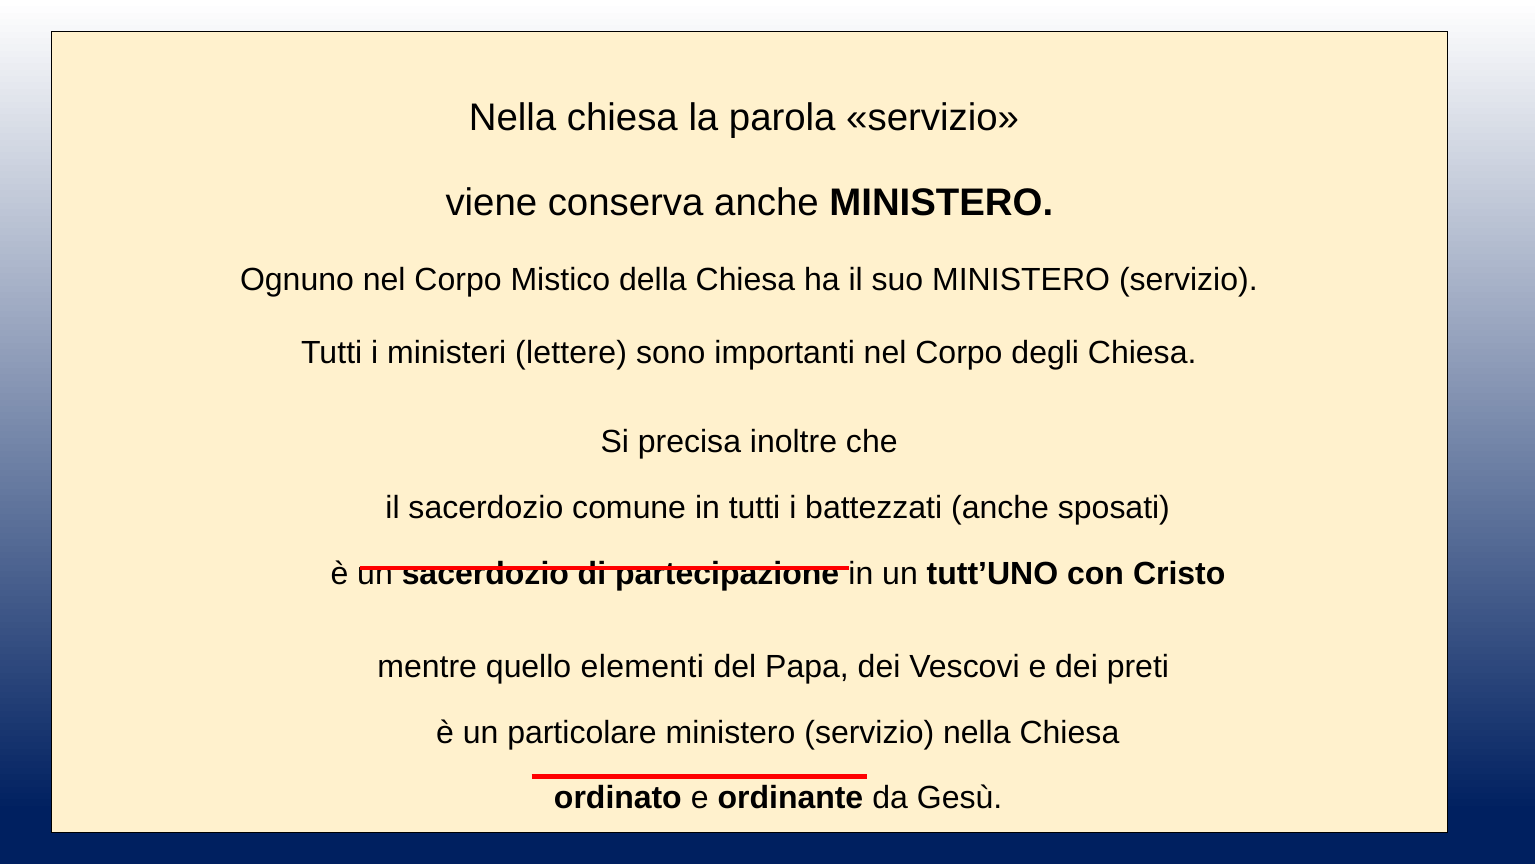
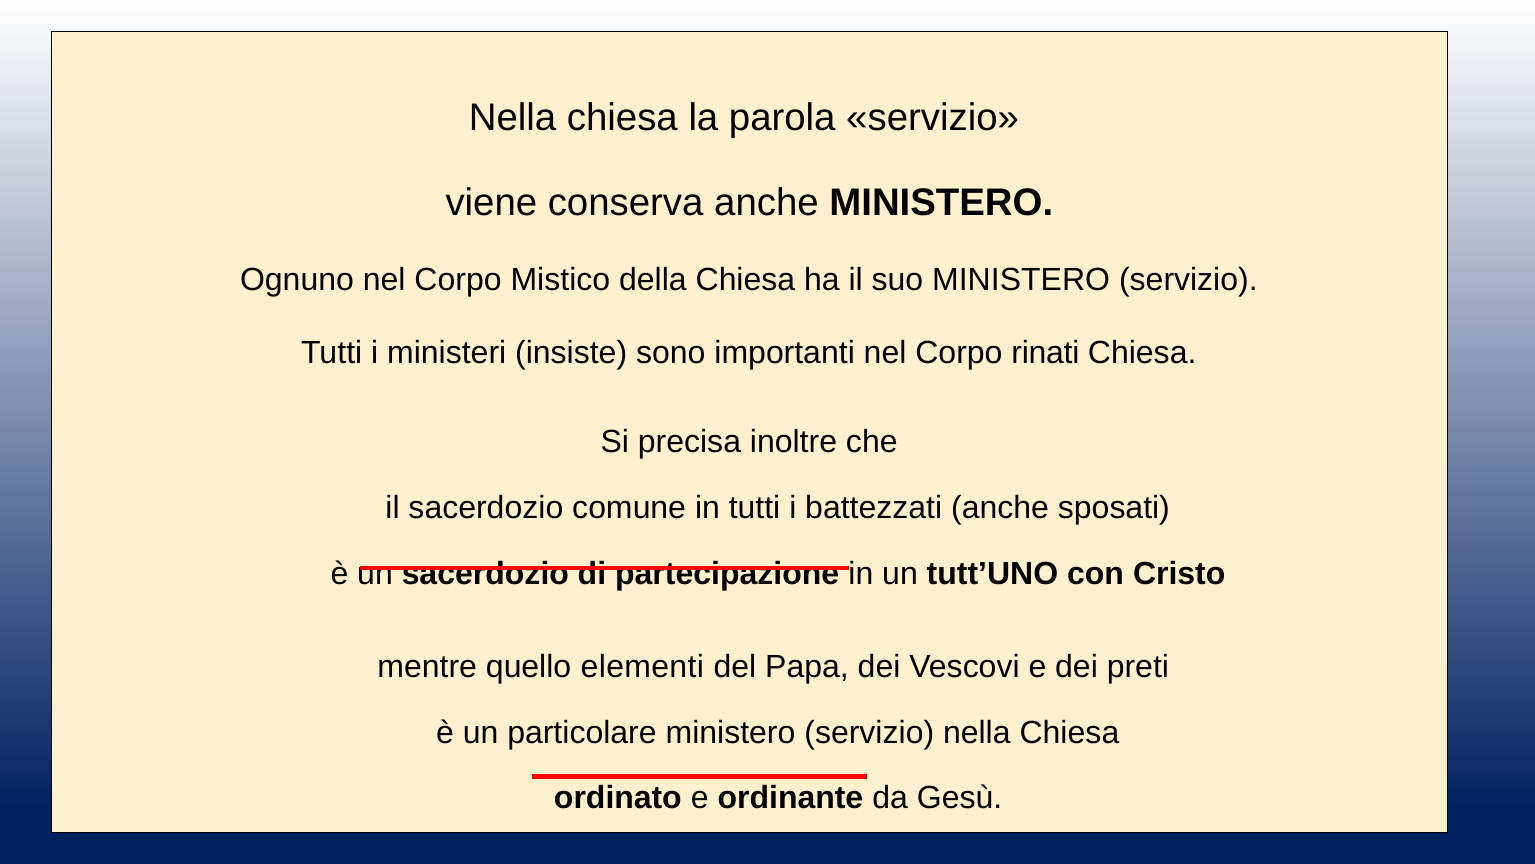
lettere: lettere -> insiste
degli: degli -> rinati
